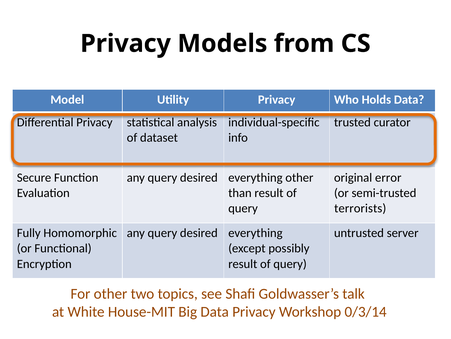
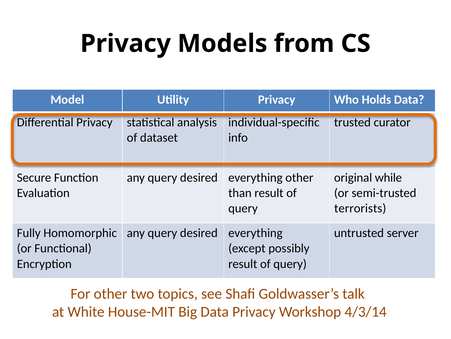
error: error -> while
0/3/14: 0/3/14 -> 4/3/14
